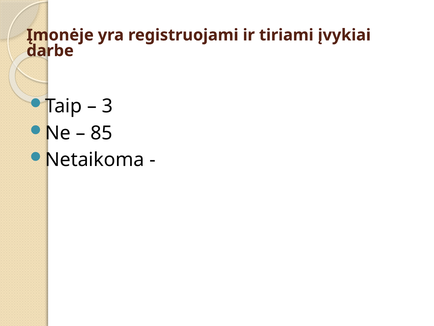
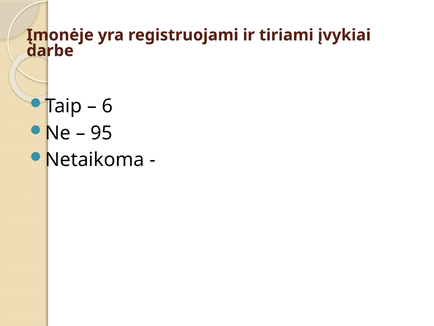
3: 3 -> 6
85: 85 -> 95
